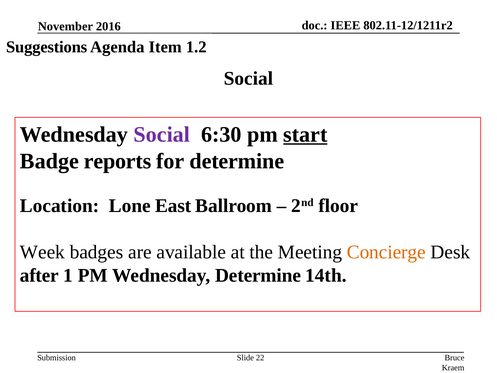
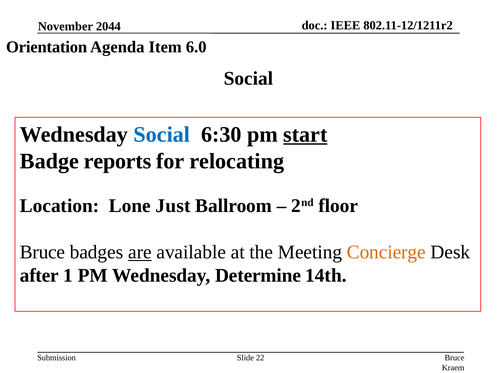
2016: 2016 -> 2044
Suggestions: Suggestions -> Orientation
1.2: 1.2 -> 6.0
Social at (162, 135) colour: purple -> blue
for determine: determine -> relocating
East: East -> Just
Week at (42, 252): Week -> Bruce
are underline: none -> present
